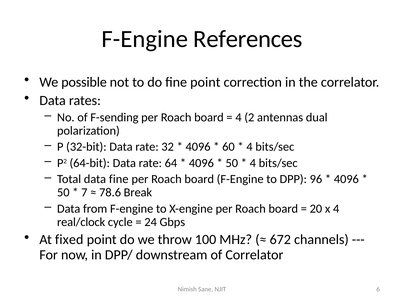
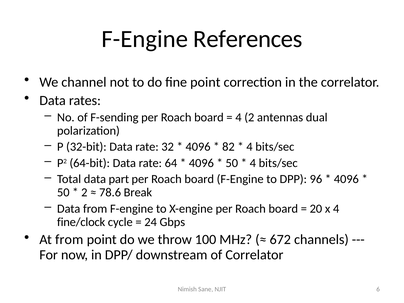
possible: possible -> channel
60: 60 -> 82
data fine: fine -> part
7 at (84, 192): 7 -> 2
real/clock: real/clock -> fine/clock
At fixed: fixed -> from
